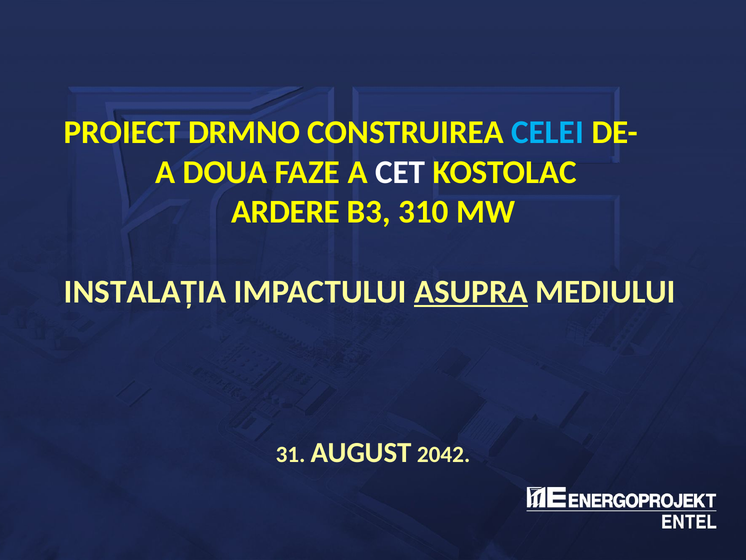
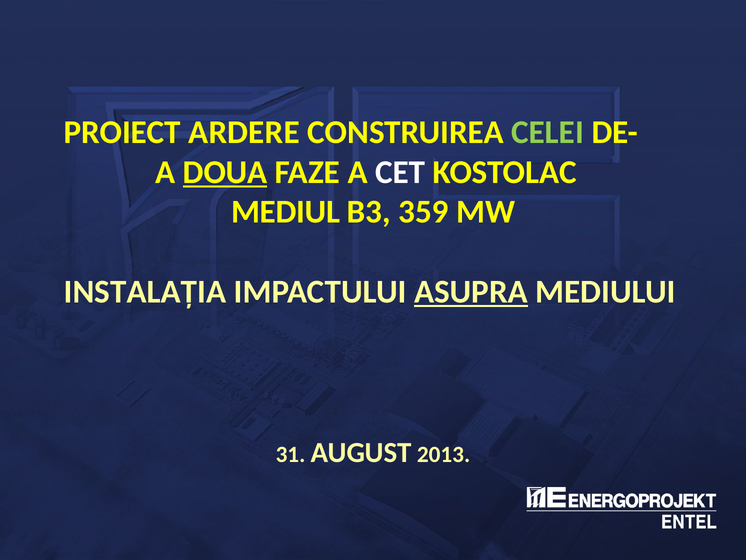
DRMNO: DRMNO -> ARDERE
CELEI colour: light blue -> light green
DOUA underline: none -> present
ARDERE: ARDERE -> MEDIUL
310: 310 -> 359
2042: 2042 -> 2013
